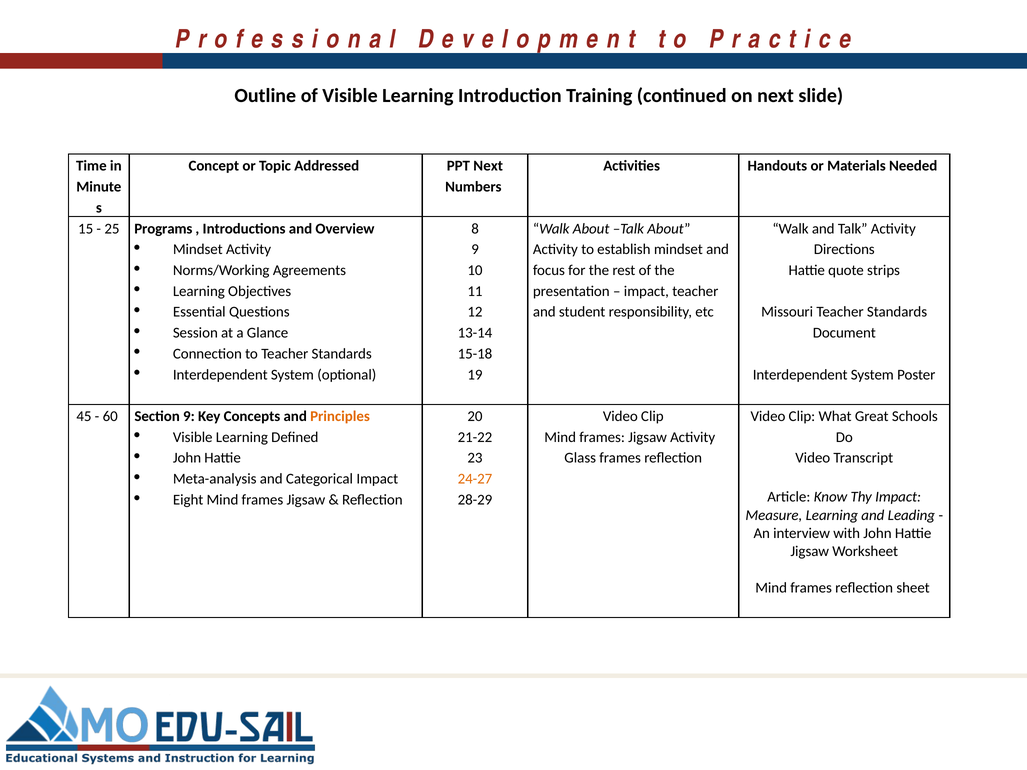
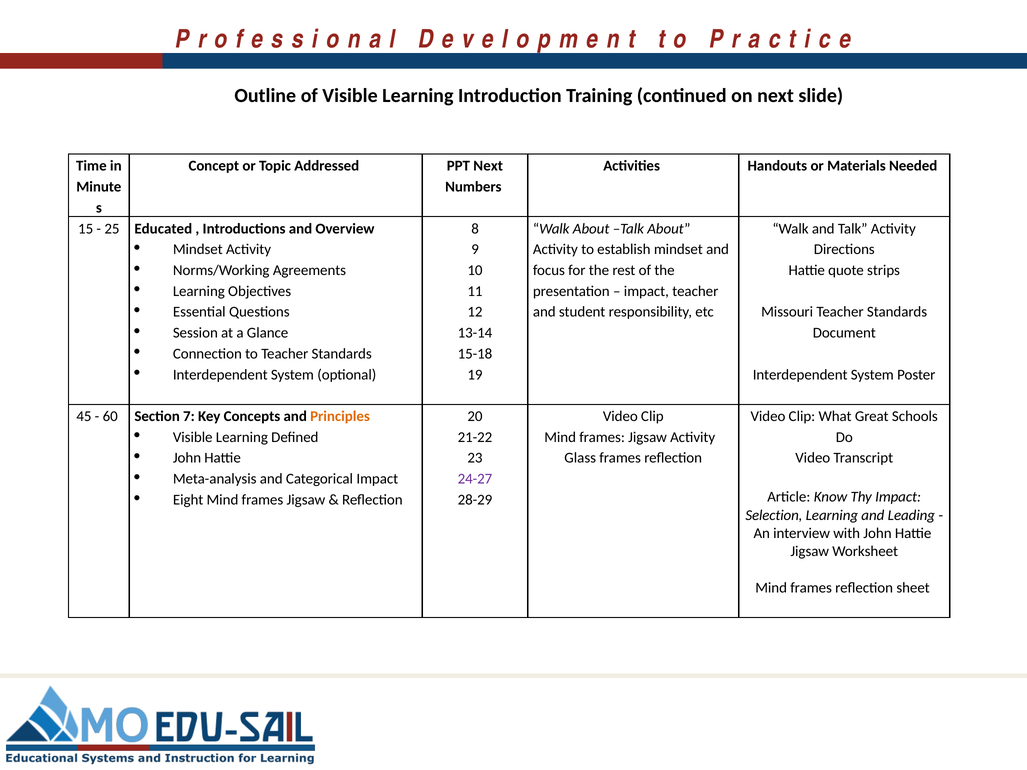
Programs: Programs -> Educated
Section 9: 9 -> 7
24-27 colour: orange -> purple
Measure: Measure -> Selection
